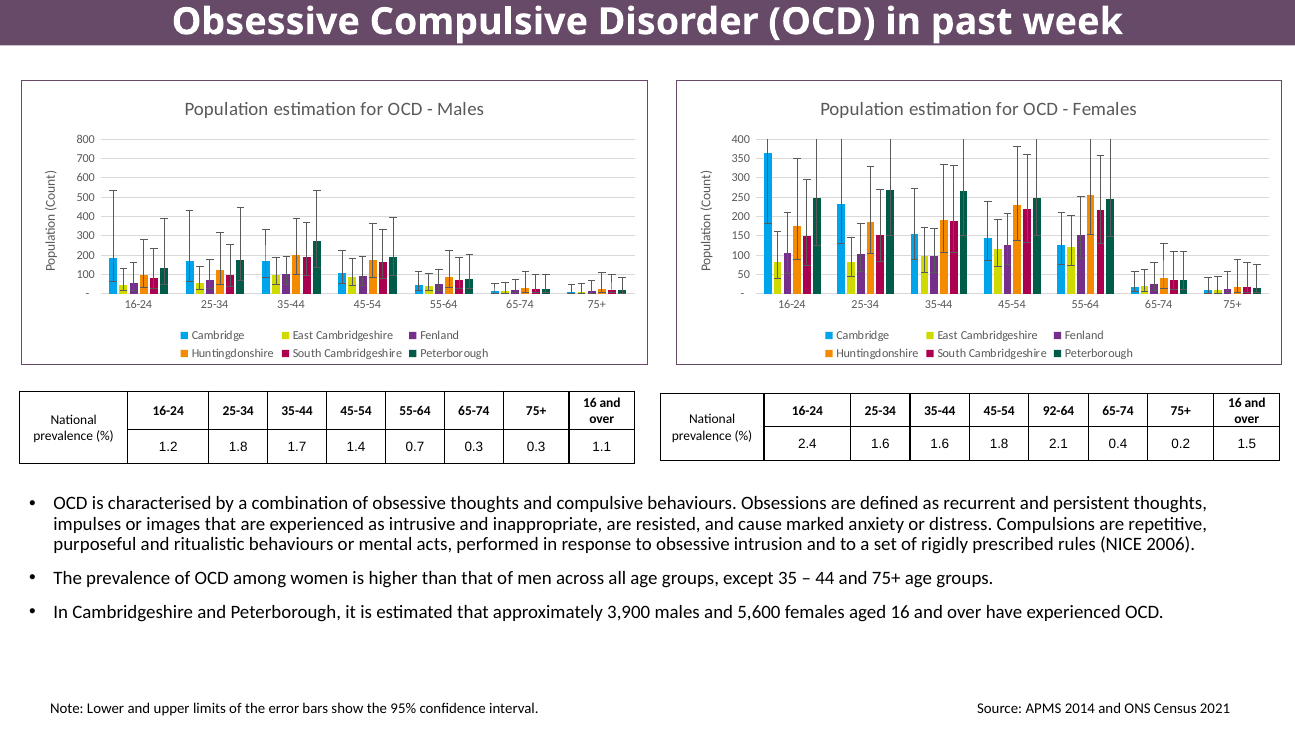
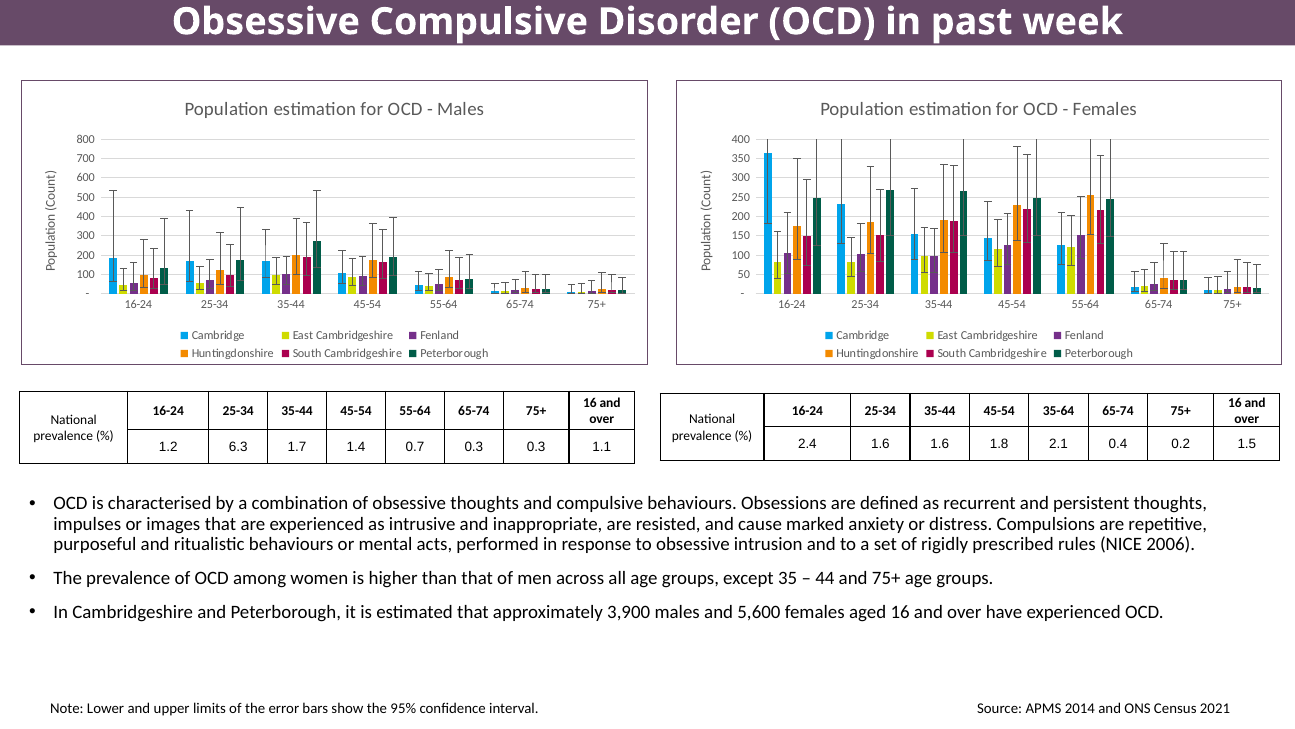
92-64: 92-64 -> 35-64
1.2 1.8: 1.8 -> 6.3
